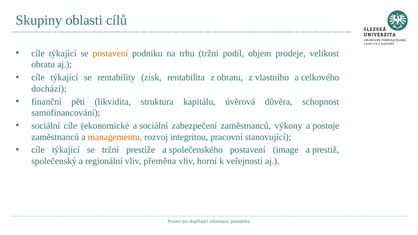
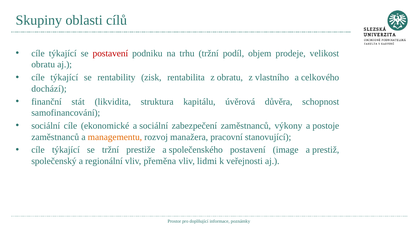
postavení at (110, 53) colour: orange -> red
pěti: pěti -> stát
integritou: integritou -> manažera
horní: horní -> lidmi
